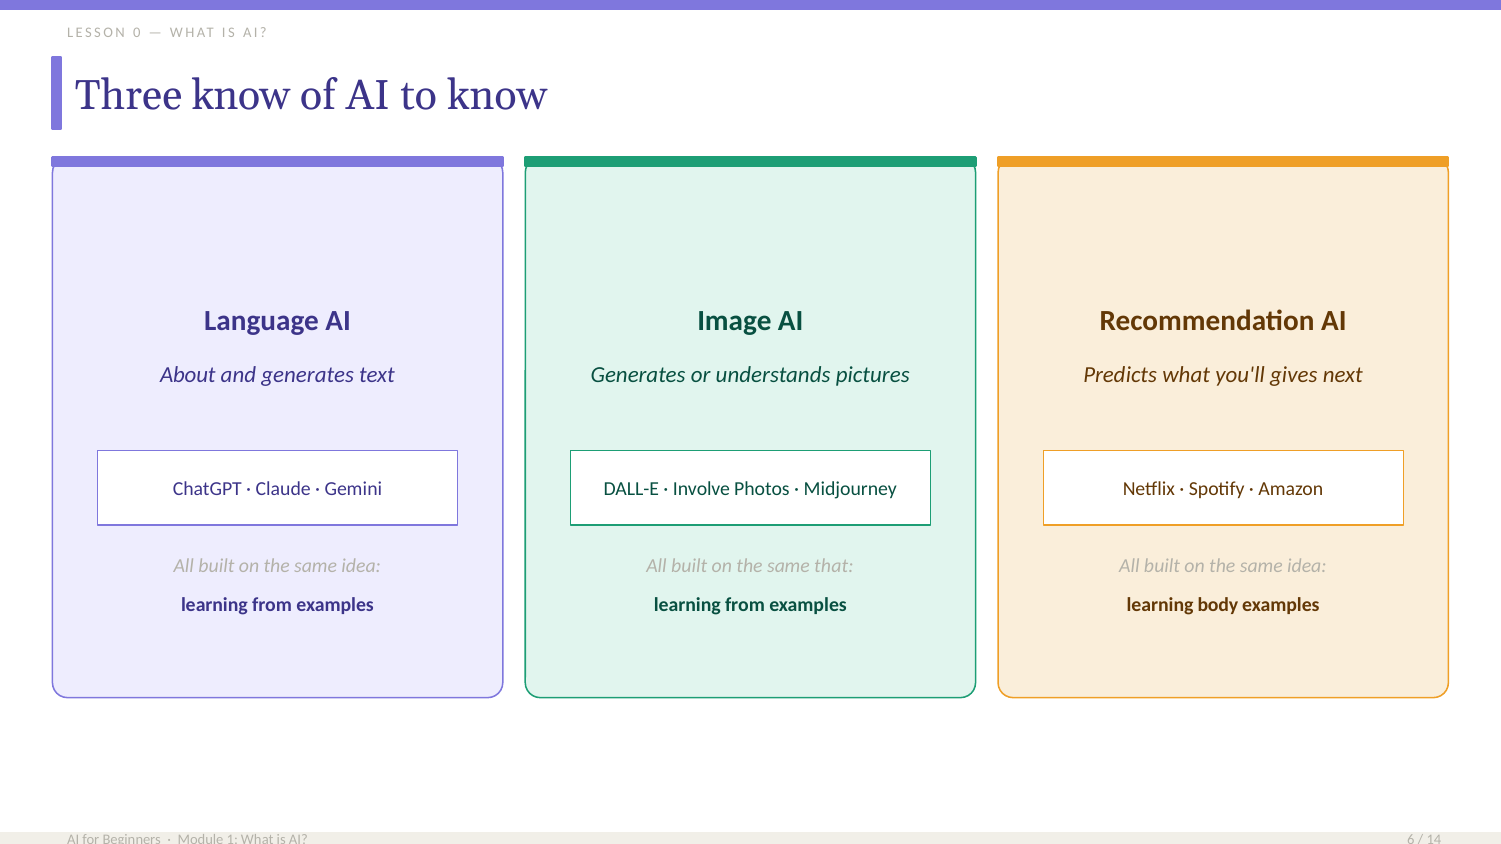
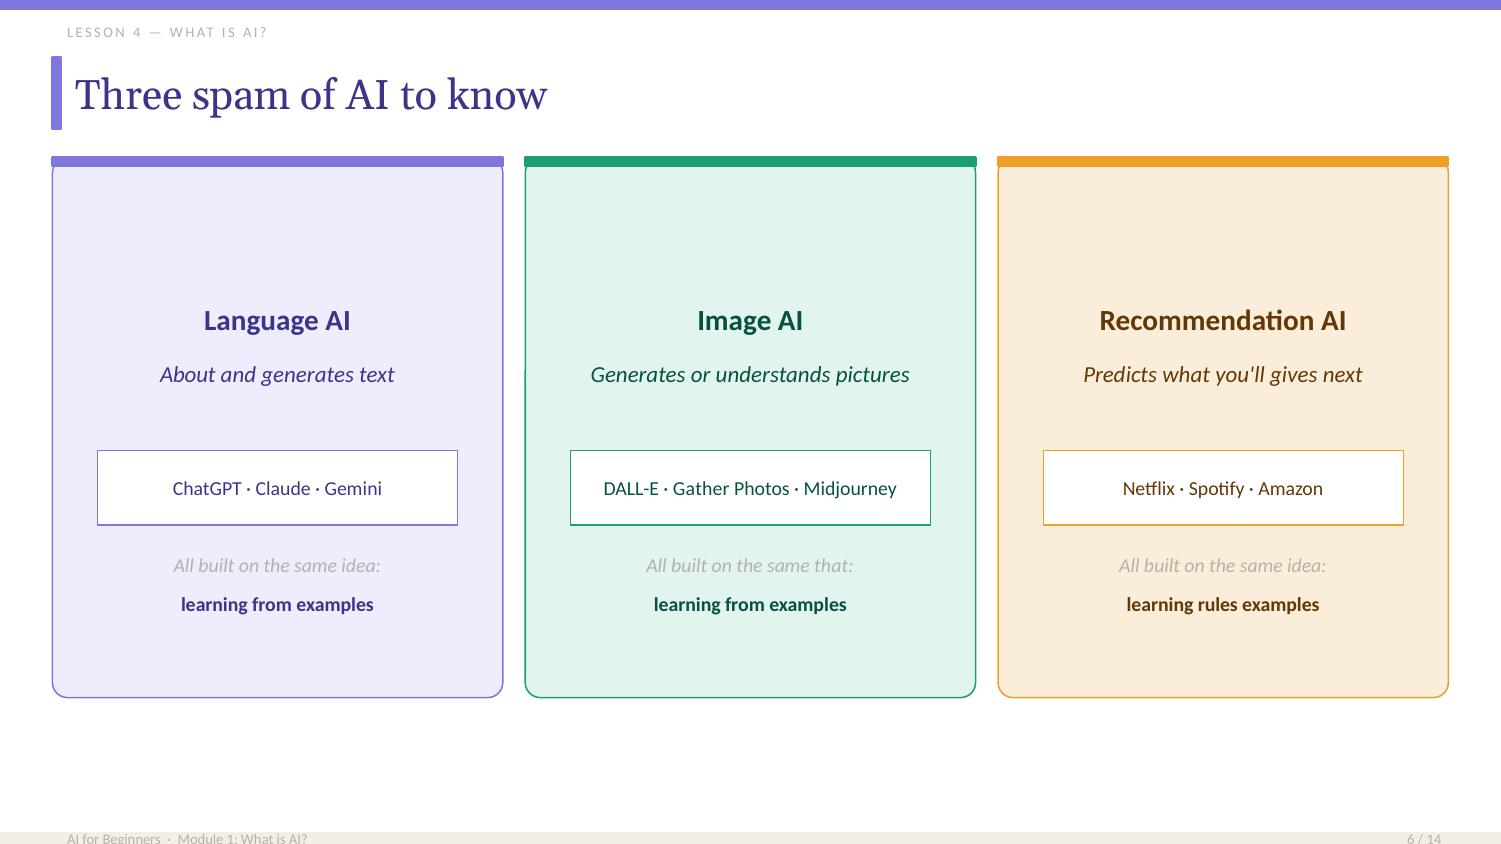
0: 0 -> 4
Three know: know -> spam
Involve: Involve -> Gather
body: body -> rules
